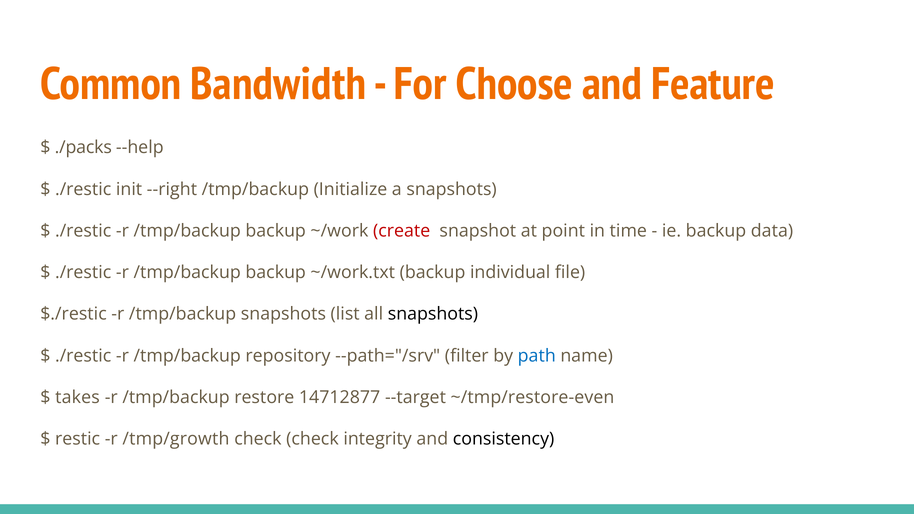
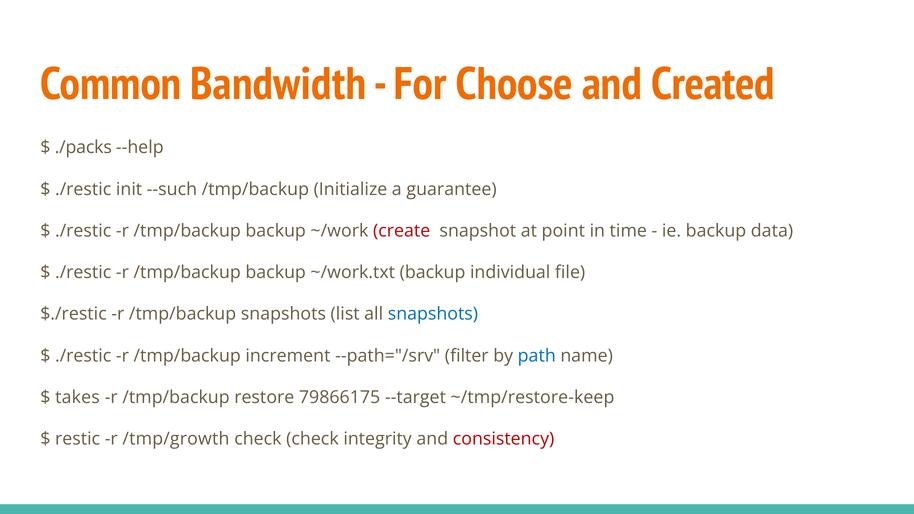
Feature: Feature -> Created
--right: --right -> --such
a snapshots: snapshots -> guarantee
snapshots at (433, 314) colour: black -> blue
repository: repository -> increment
14712877: 14712877 -> 79866175
~/tmp/restore-even: ~/tmp/restore-even -> ~/tmp/restore-keep
consistency colour: black -> red
